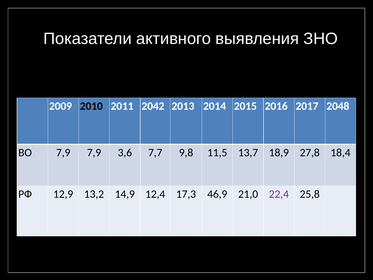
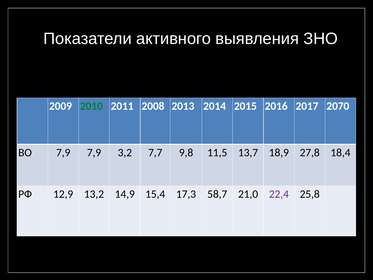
2010 colour: black -> green
2042: 2042 -> 2008
2048: 2048 -> 2070
3,6: 3,6 -> 3,2
12,4: 12,4 -> 15,4
46,9: 46,9 -> 58,7
